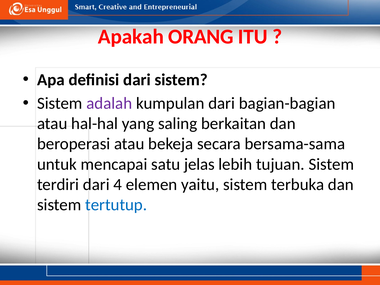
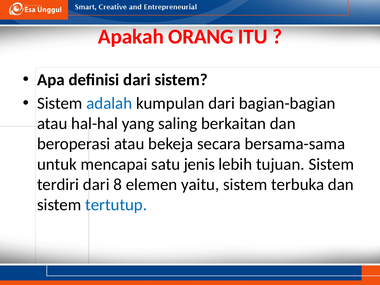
adalah colour: purple -> blue
jelas: jelas -> jenis
4: 4 -> 8
